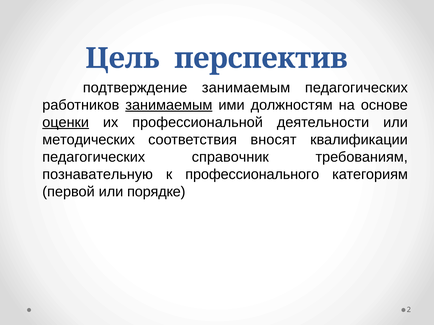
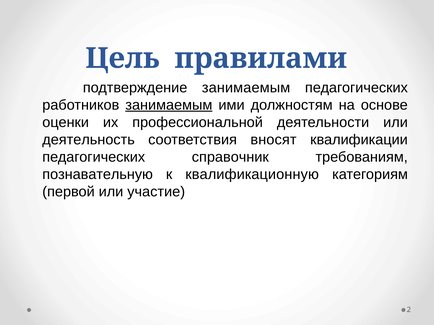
перспектив: перспектив -> правилами
оценки underline: present -> none
методических: методических -> деятельность
профессионального: профессионального -> квалификационную
порядке: порядке -> участие
